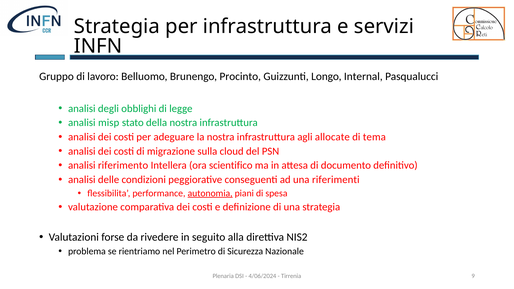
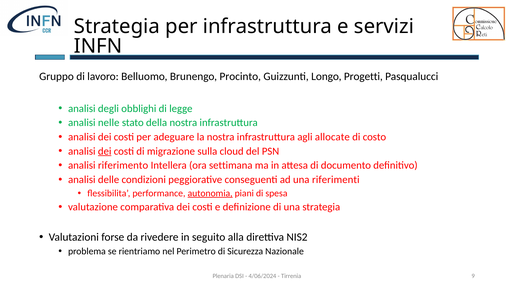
Internal: Internal -> Progetti
misp: misp -> nelle
tema: tema -> costo
dei at (105, 151) underline: none -> present
scientifico: scientifico -> settimana
